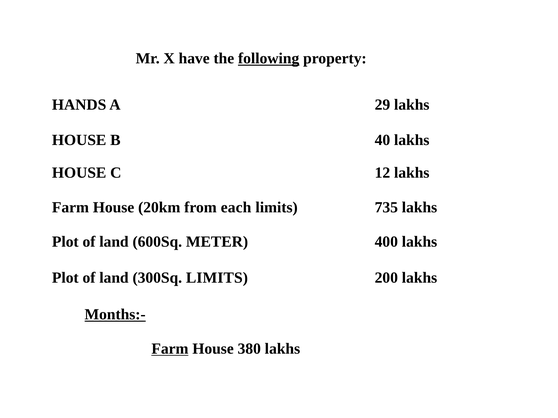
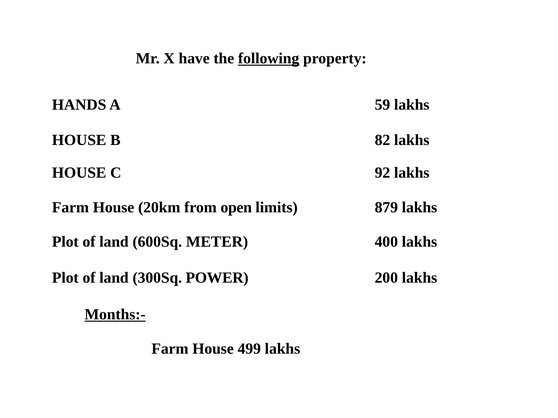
29: 29 -> 59
40: 40 -> 82
12: 12 -> 92
each: each -> open
735: 735 -> 879
300Sq LIMITS: LIMITS -> POWER
Farm at (170, 349) underline: present -> none
380: 380 -> 499
